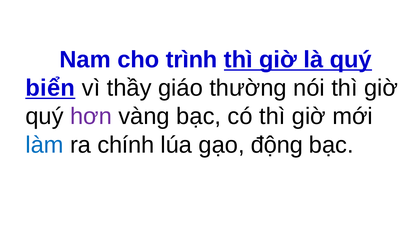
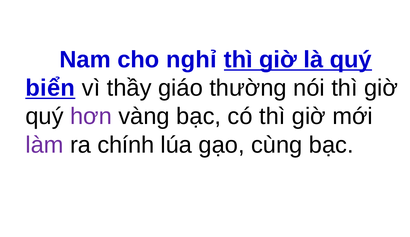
trình: trình -> nghỉ
làm colour: blue -> purple
động: động -> cùng
